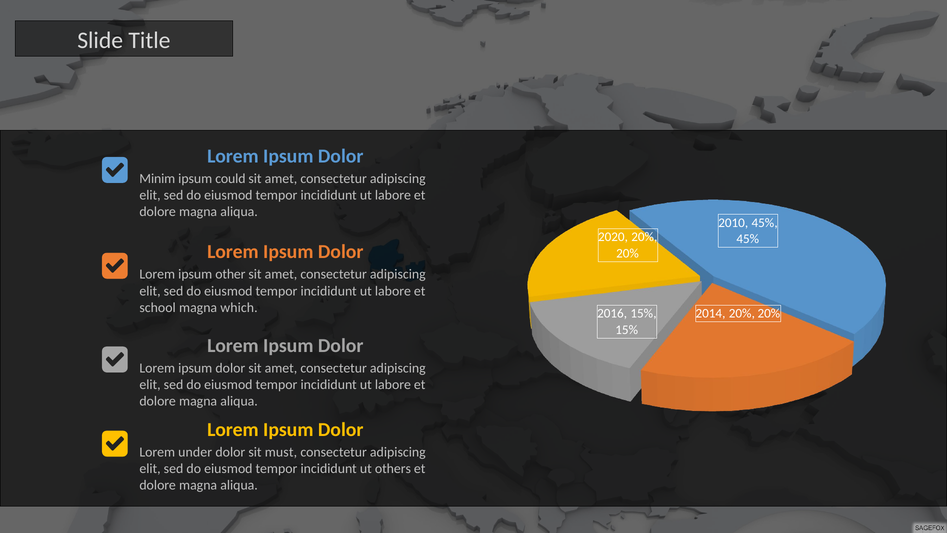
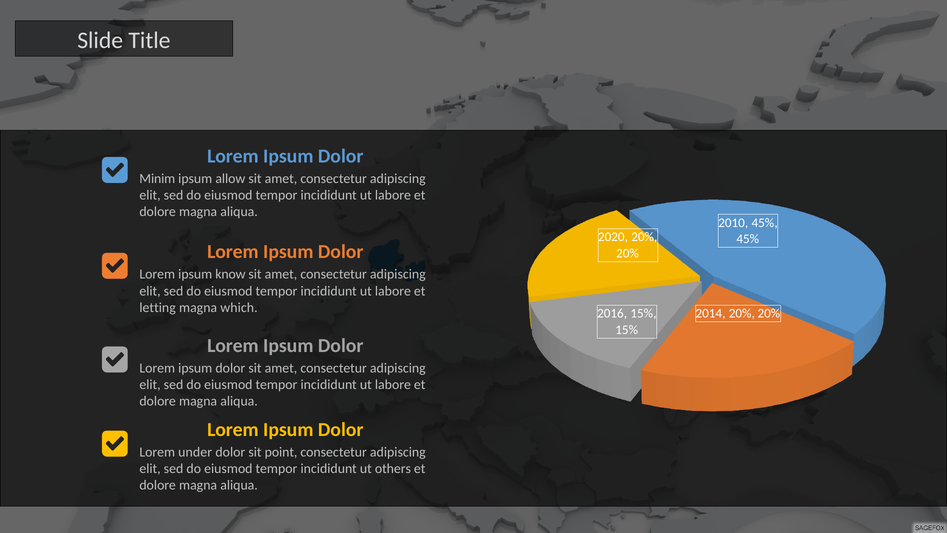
could: could -> allow
other: other -> know
school: school -> letting
must: must -> point
